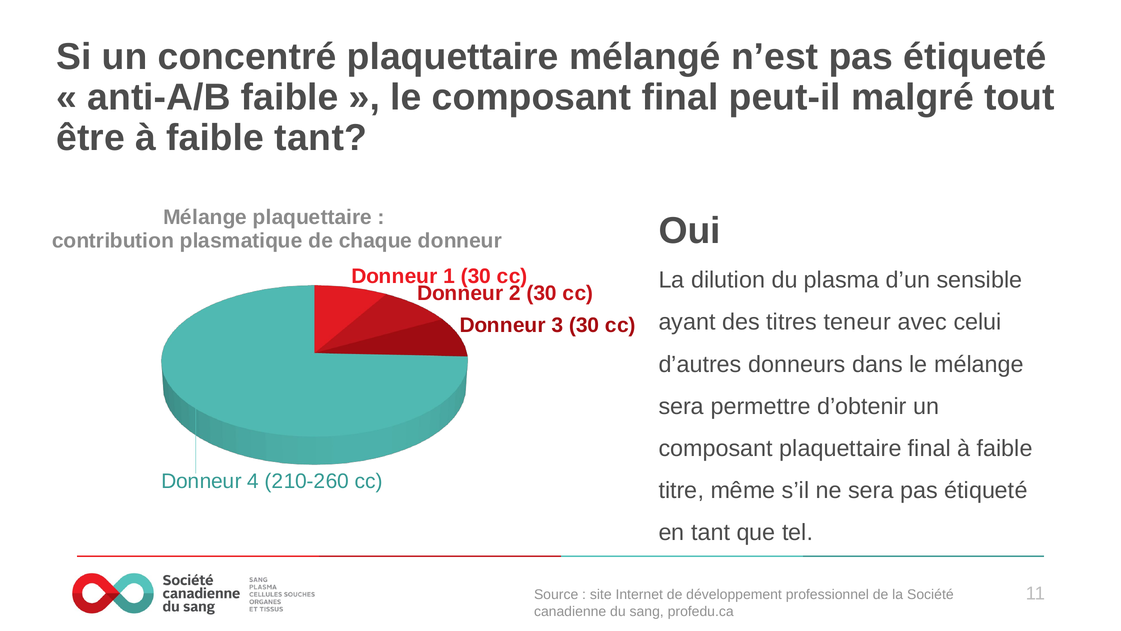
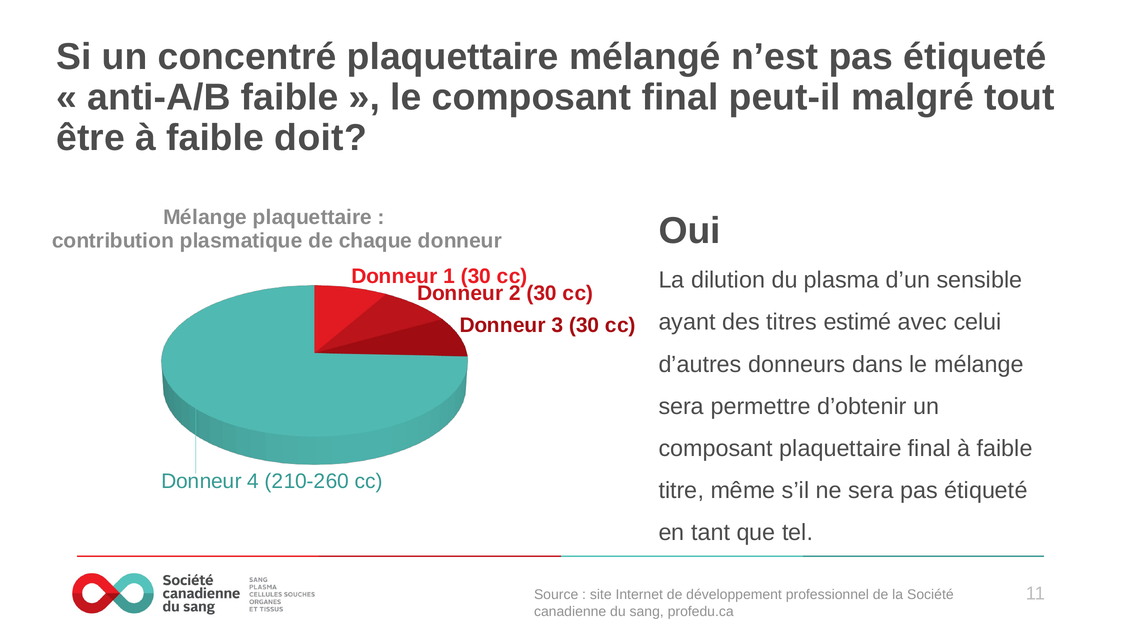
faible tant: tant -> doit
teneur: teneur -> estimé
